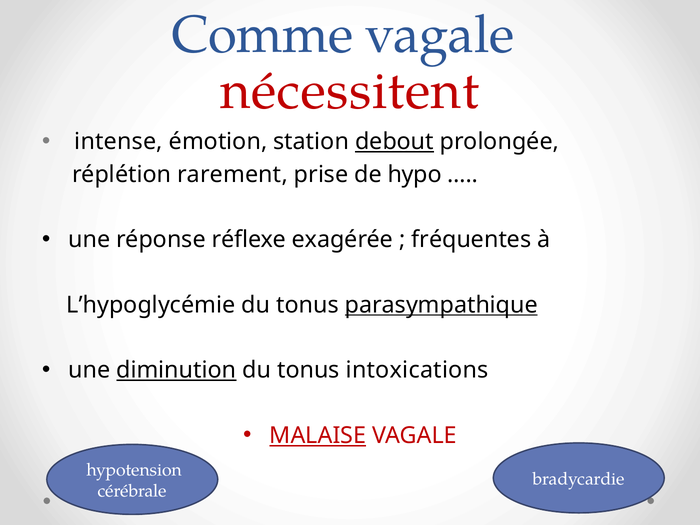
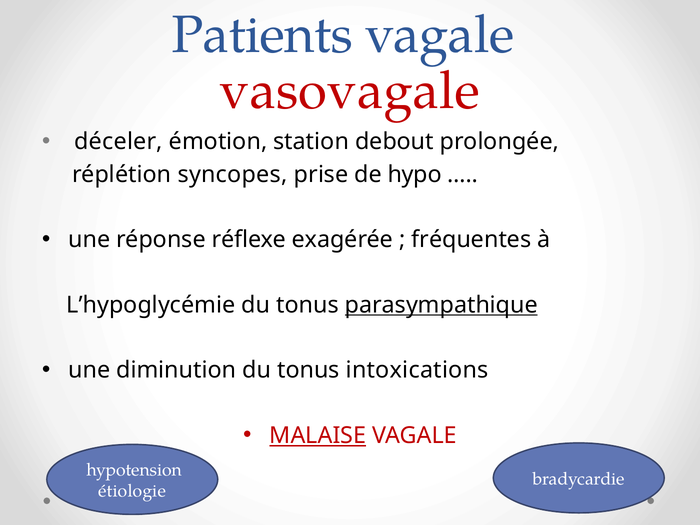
Comme: Comme -> Patients
nécessitent: nécessitent -> vasovagale
intense: intense -> déceler
debout underline: present -> none
rarement: rarement -> syncopes
diminution underline: present -> none
cérébrale: cérébrale -> étiologie
